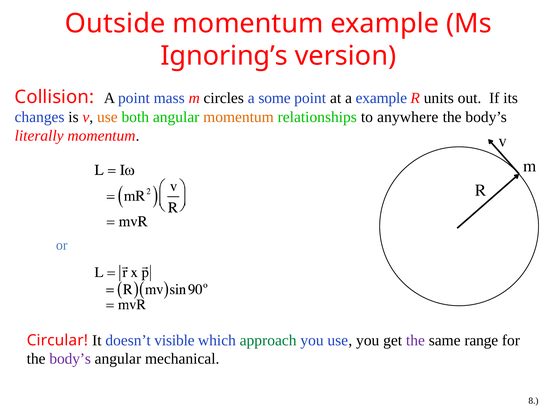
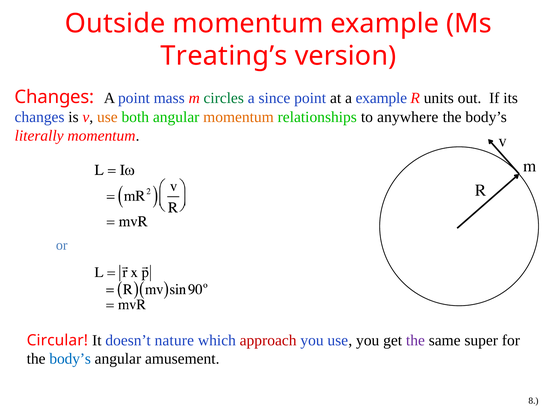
Ignoring’s: Ignoring’s -> Treating’s
Collision at (54, 97): Collision -> Changes
circles colour: black -> green
some: some -> since
visible: visible -> nature
approach colour: green -> red
range: range -> super
body’s at (70, 359) colour: purple -> blue
mechanical: mechanical -> amusement
